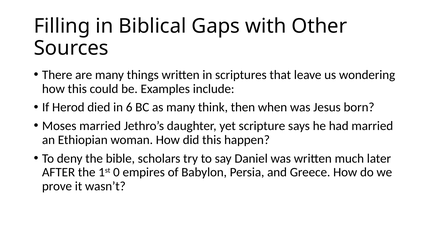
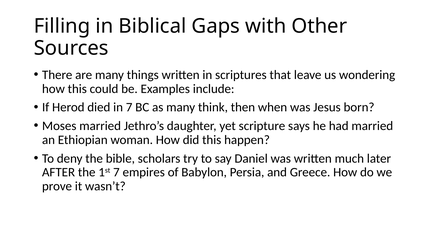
in 6: 6 -> 7
1st 0: 0 -> 7
